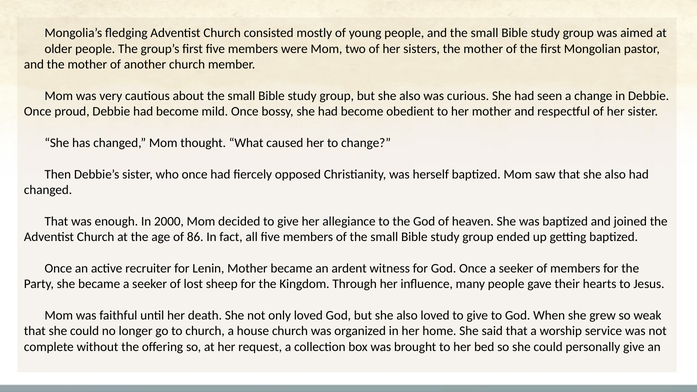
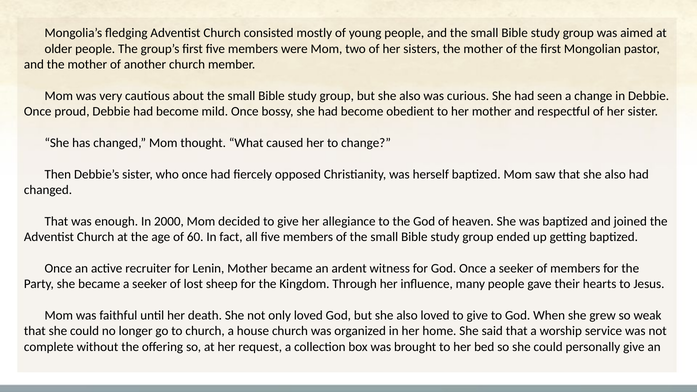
86: 86 -> 60
